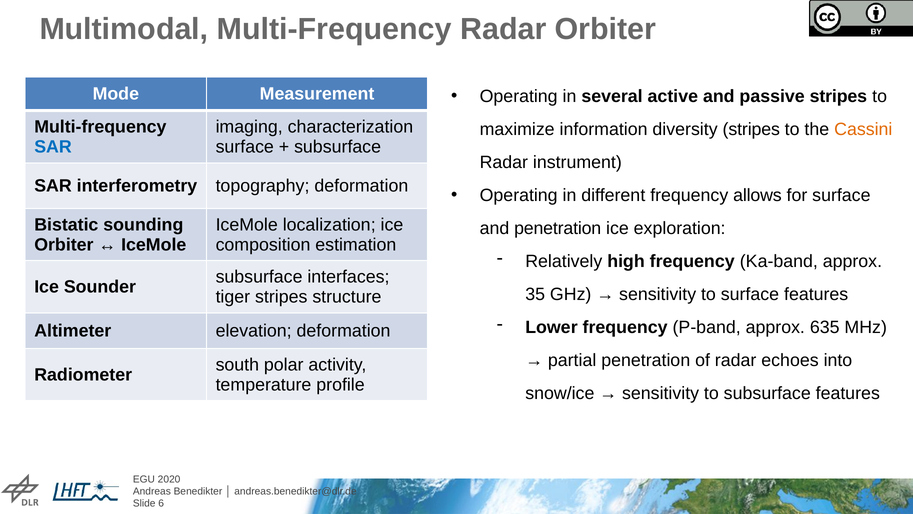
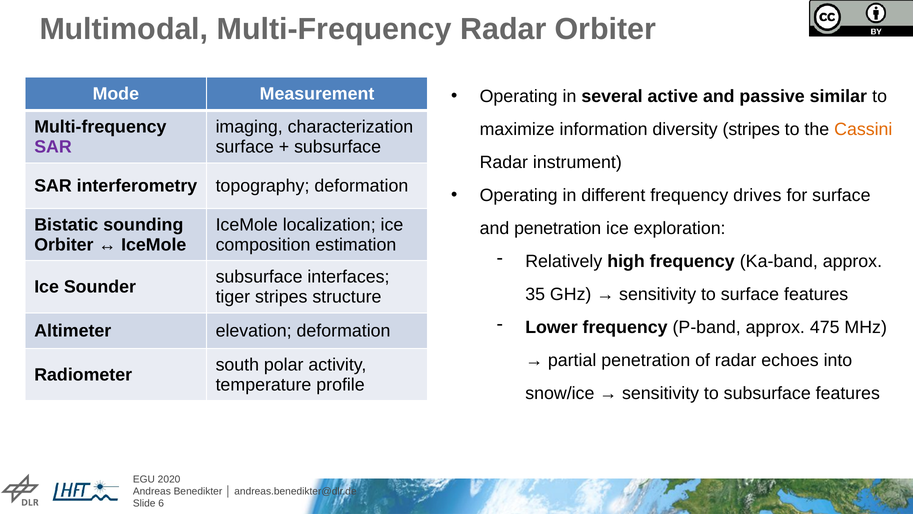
passive stripes: stripes -> similar
SAR at (53, 147) colour: blue -> purple
allows: allows -> drives
635: 635 -> 475
